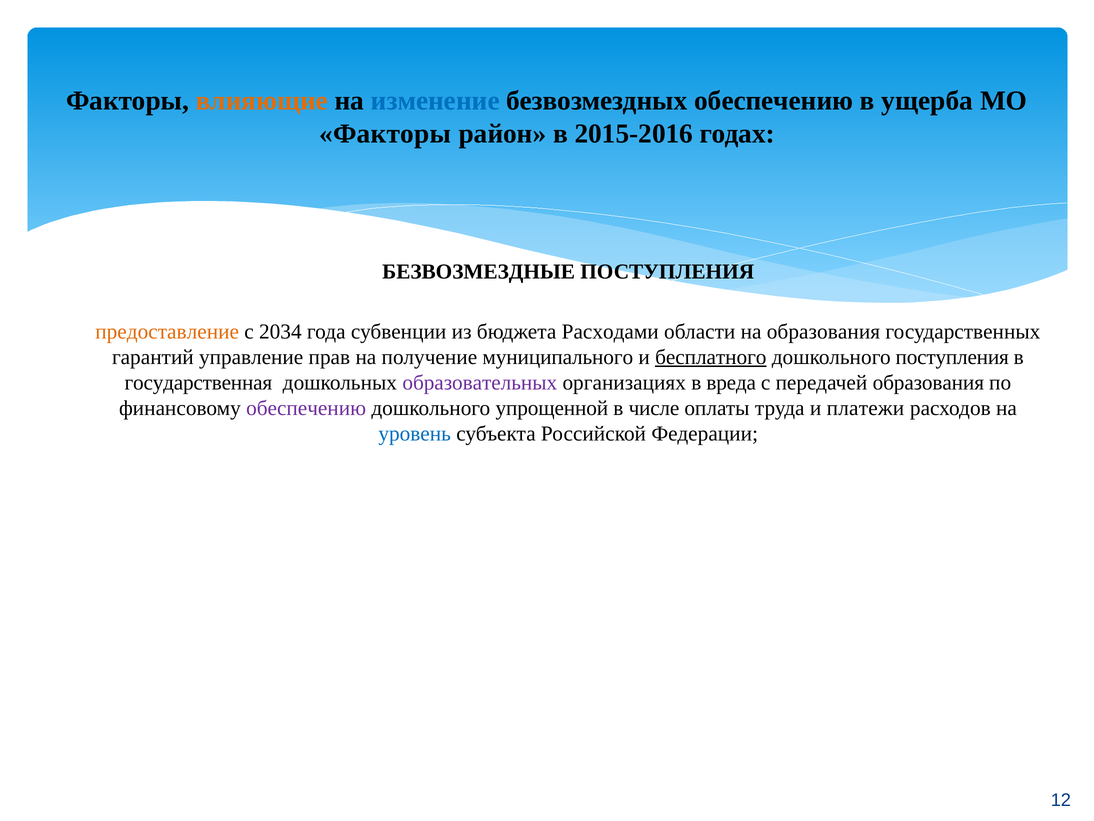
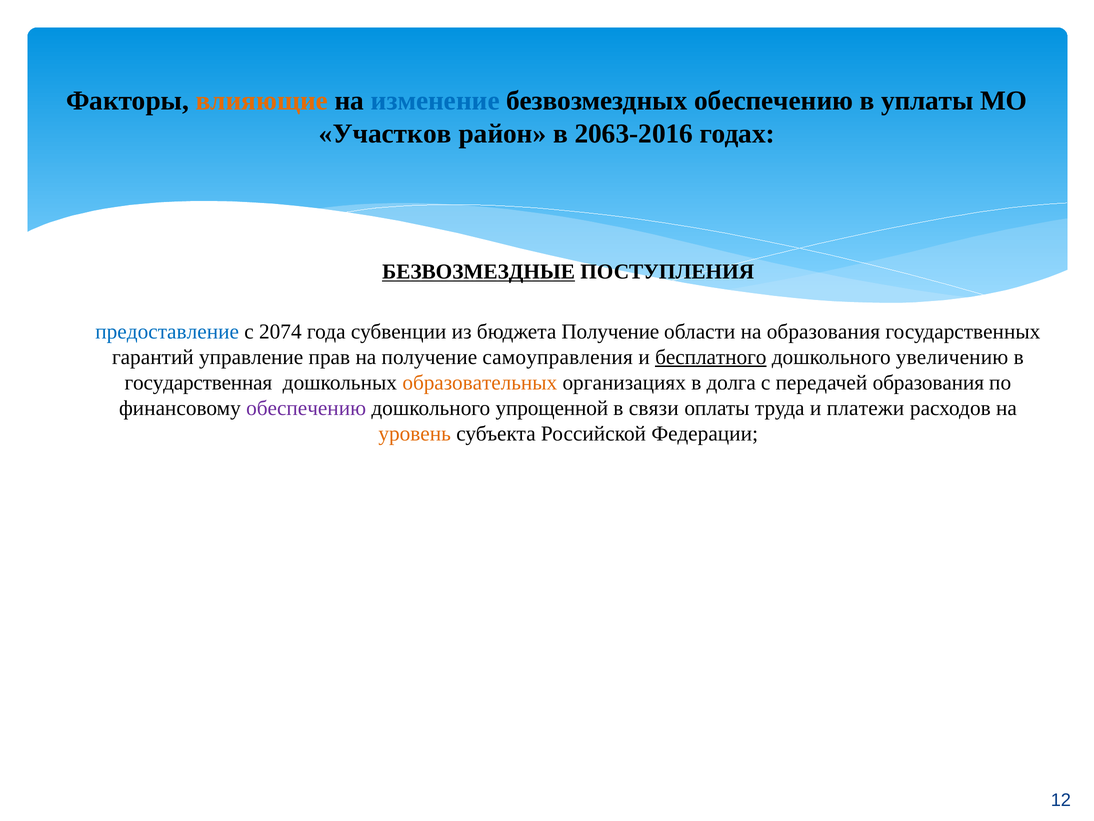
ущерба: ущерба -> уплаты
Факторы at (385, 134): Факторы -> Участков
2015-2016: 2015-2016 -> 2063-2016
БЕЗВОЗМЕЗДНЫЕ underline: none -> present
предоставление colour: orange -> blue
2034: 2034 -> 2074
бюджета Расходами: Расходами -> Получение
муниципального: муниципального -> самоуправления
дошкольного поступления: поступления -> увеличению
образовательных colour: purple -> orange
вреда: вреда -> долга
числе: числе -> связи
уровень colour: blue -> orange
